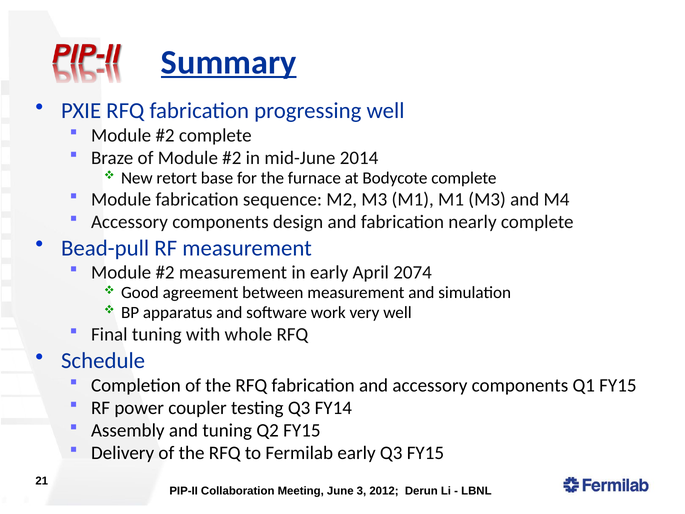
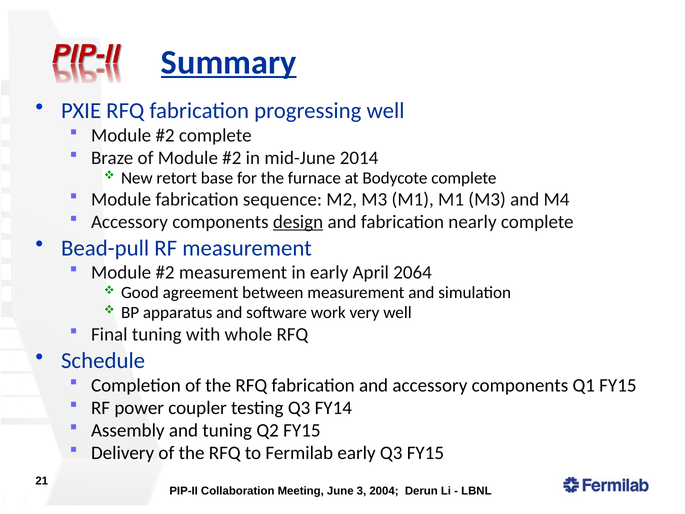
design underline: none -> present
2074: 2074 -> 2064
2012: 2012 -> 2004
